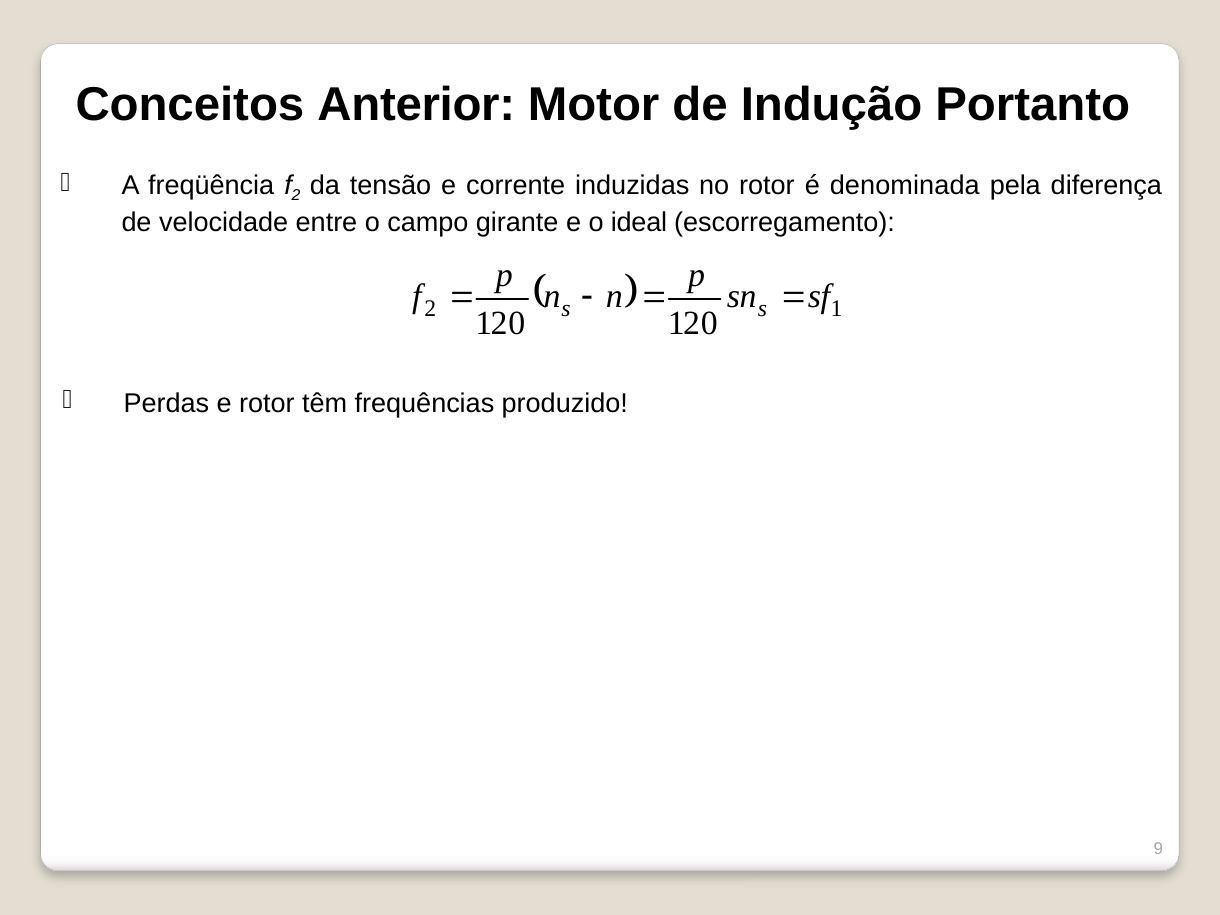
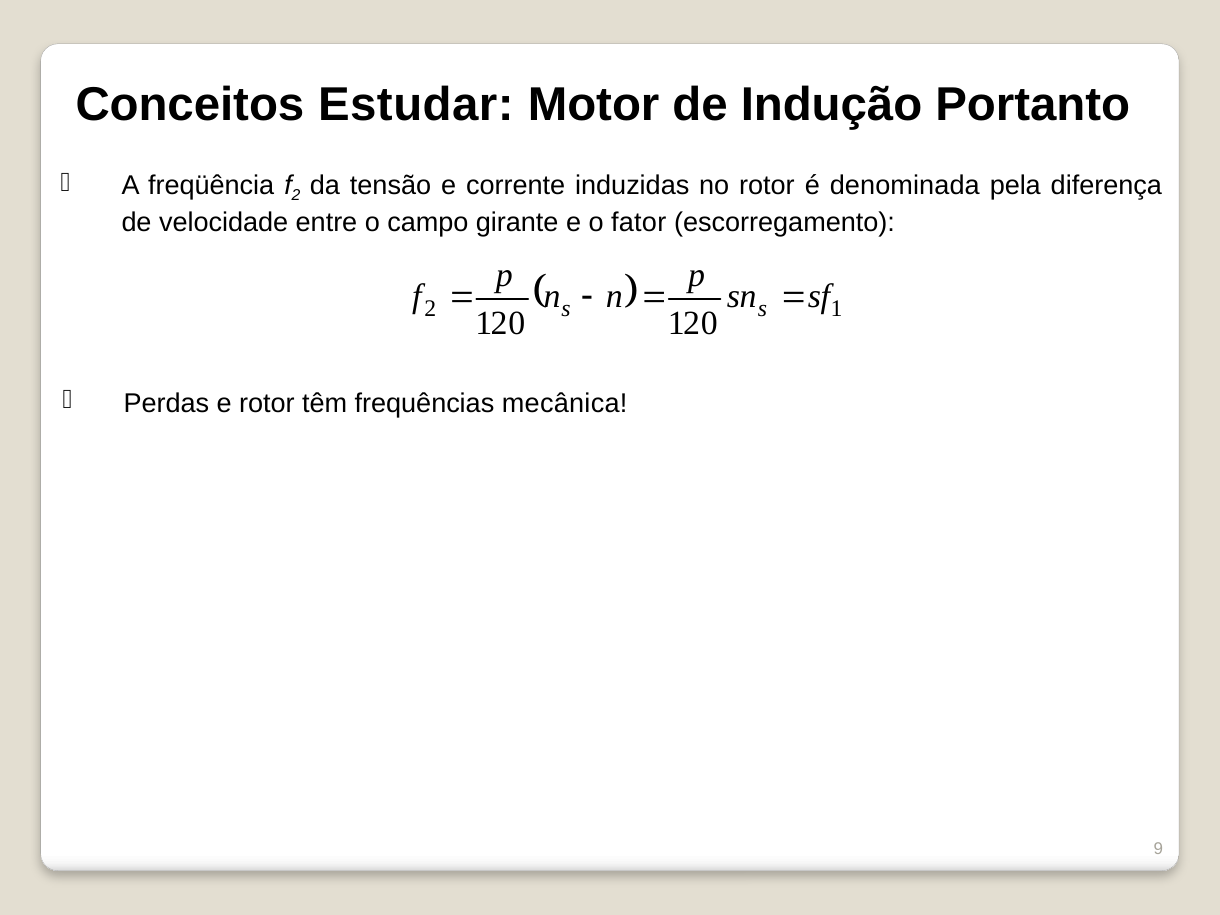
Anterior: Anterior -> Estudar
ideal: ideal -> fator
produzido: produzido -> mecânica
